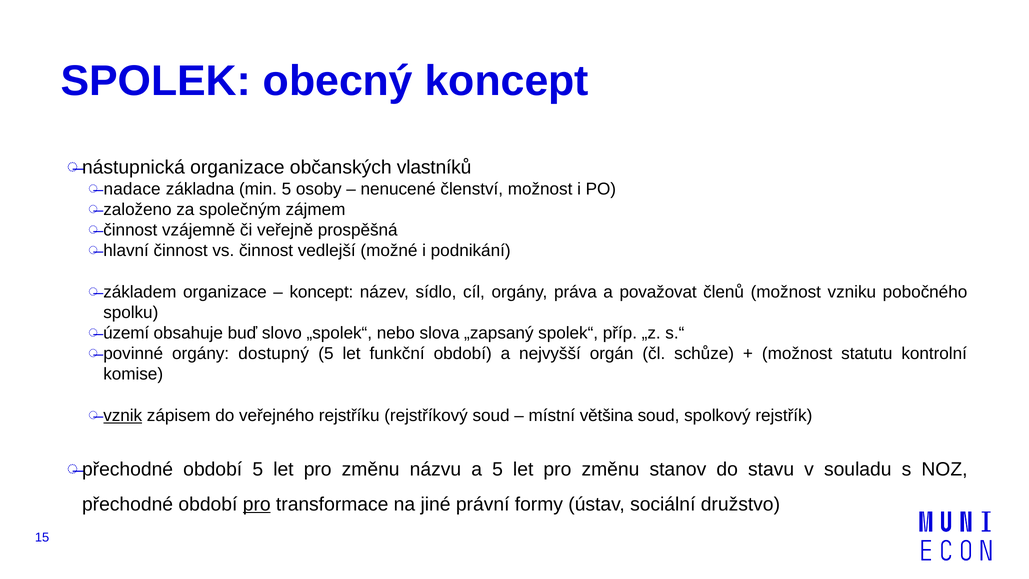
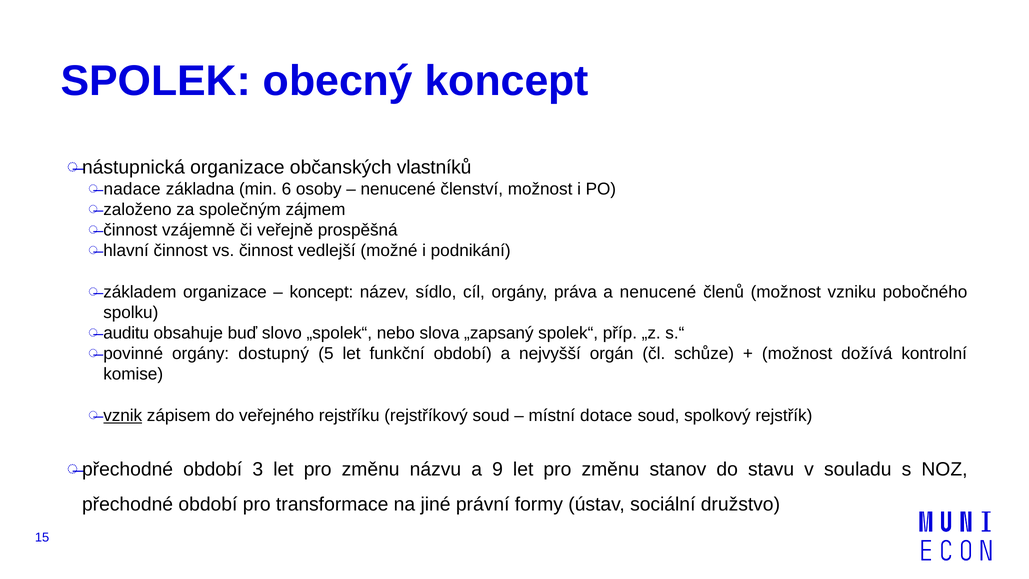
min 5: 5 -> 6
a považovat: považovat -> nenucené
území: území -> auditu
statutu: statutu -> dožívá
většina: většina -> dotace
období 5: 5 -> 3
a 5: 5 -> 9
pro at (257, 504) underline: present -> none
